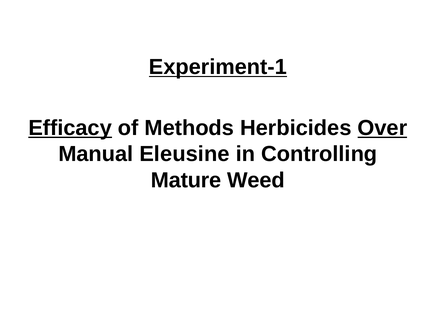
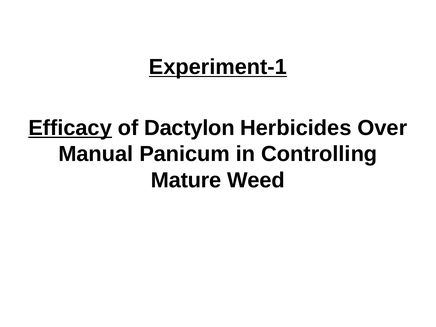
Methods: Methods -> Dactylon
Over underline: present -> none
Eleusine: Eleusine -> Panicum
